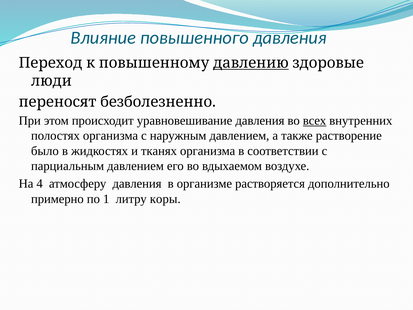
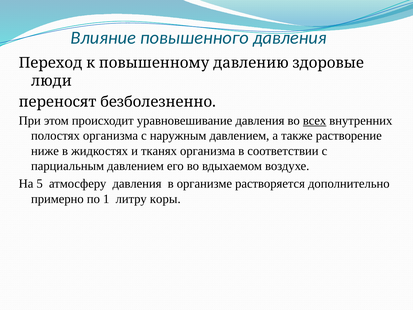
давлению underline: present -> none
было: было -> ниже
4: 4 -> 5
